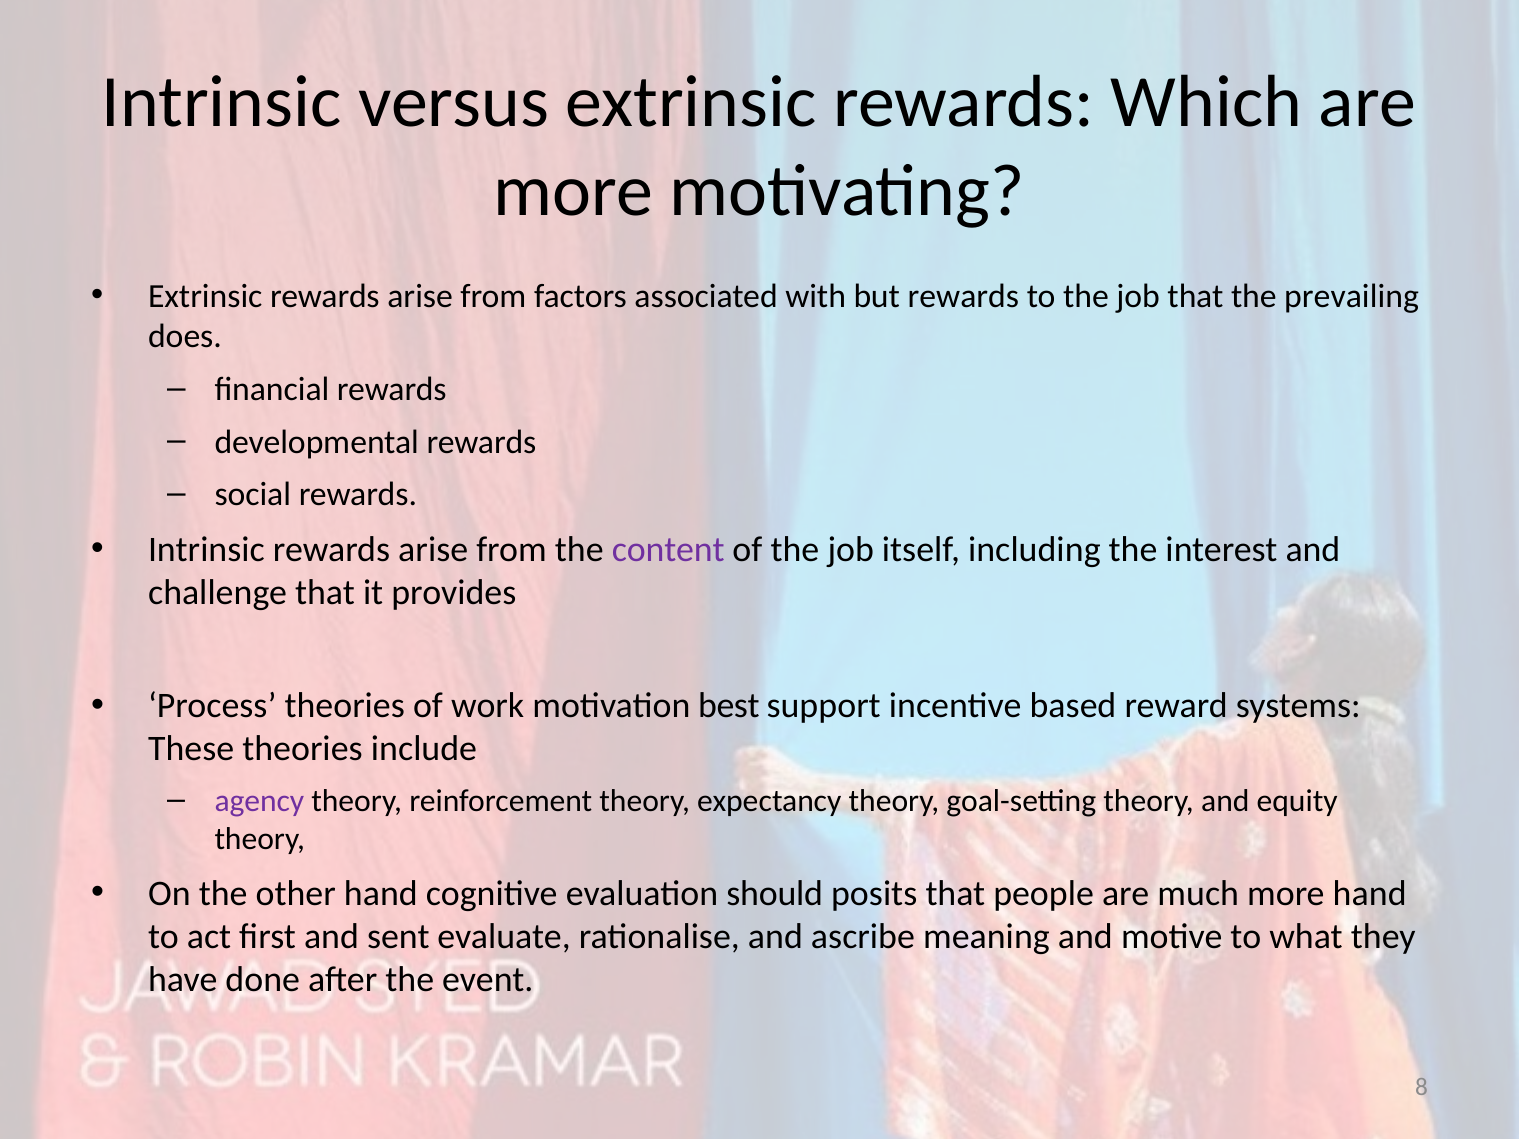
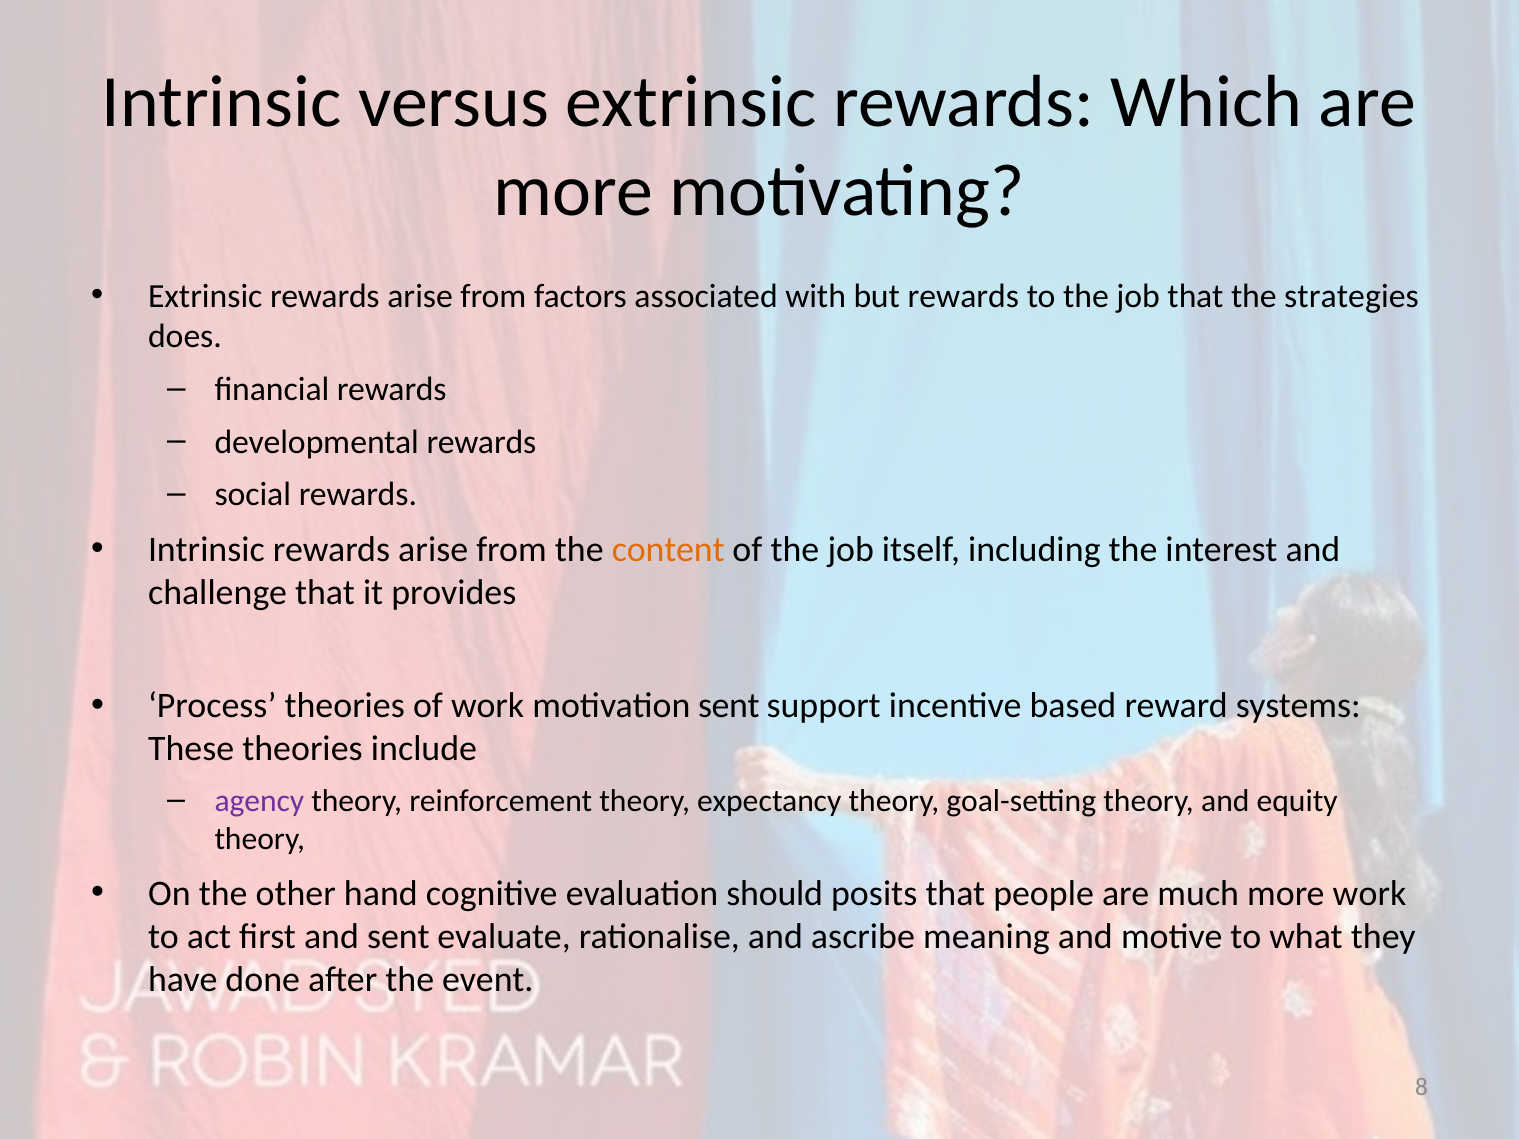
prevailing: prevailing -> strategies
content colour: purple -> orange
motivation best: best -> sent
more hand: hand -> work
